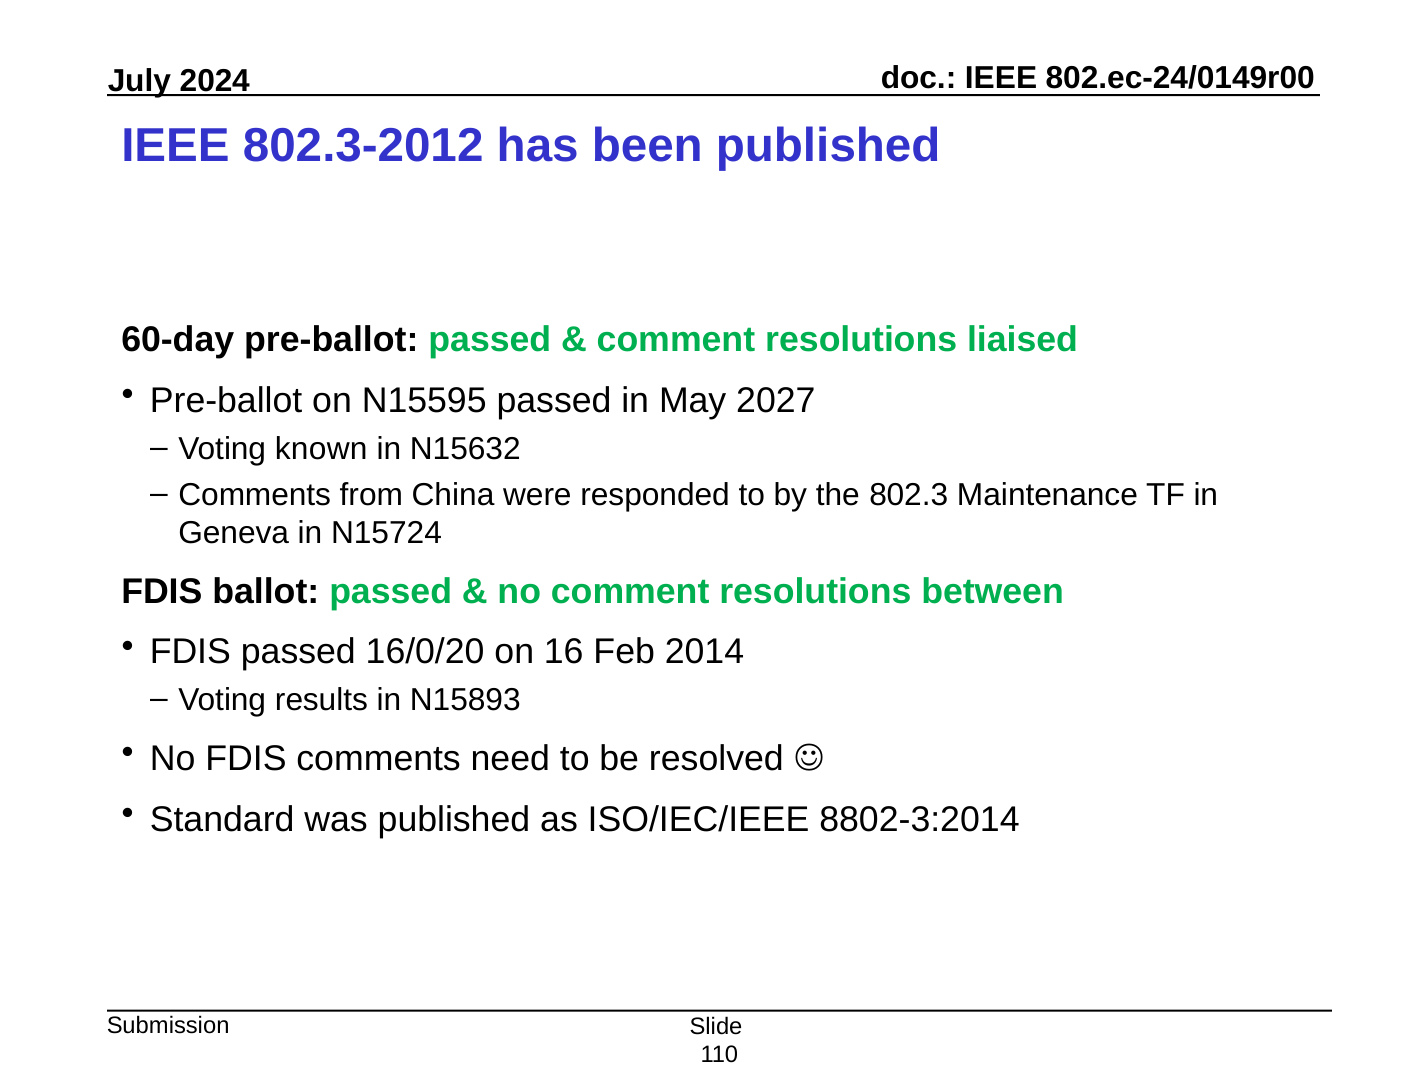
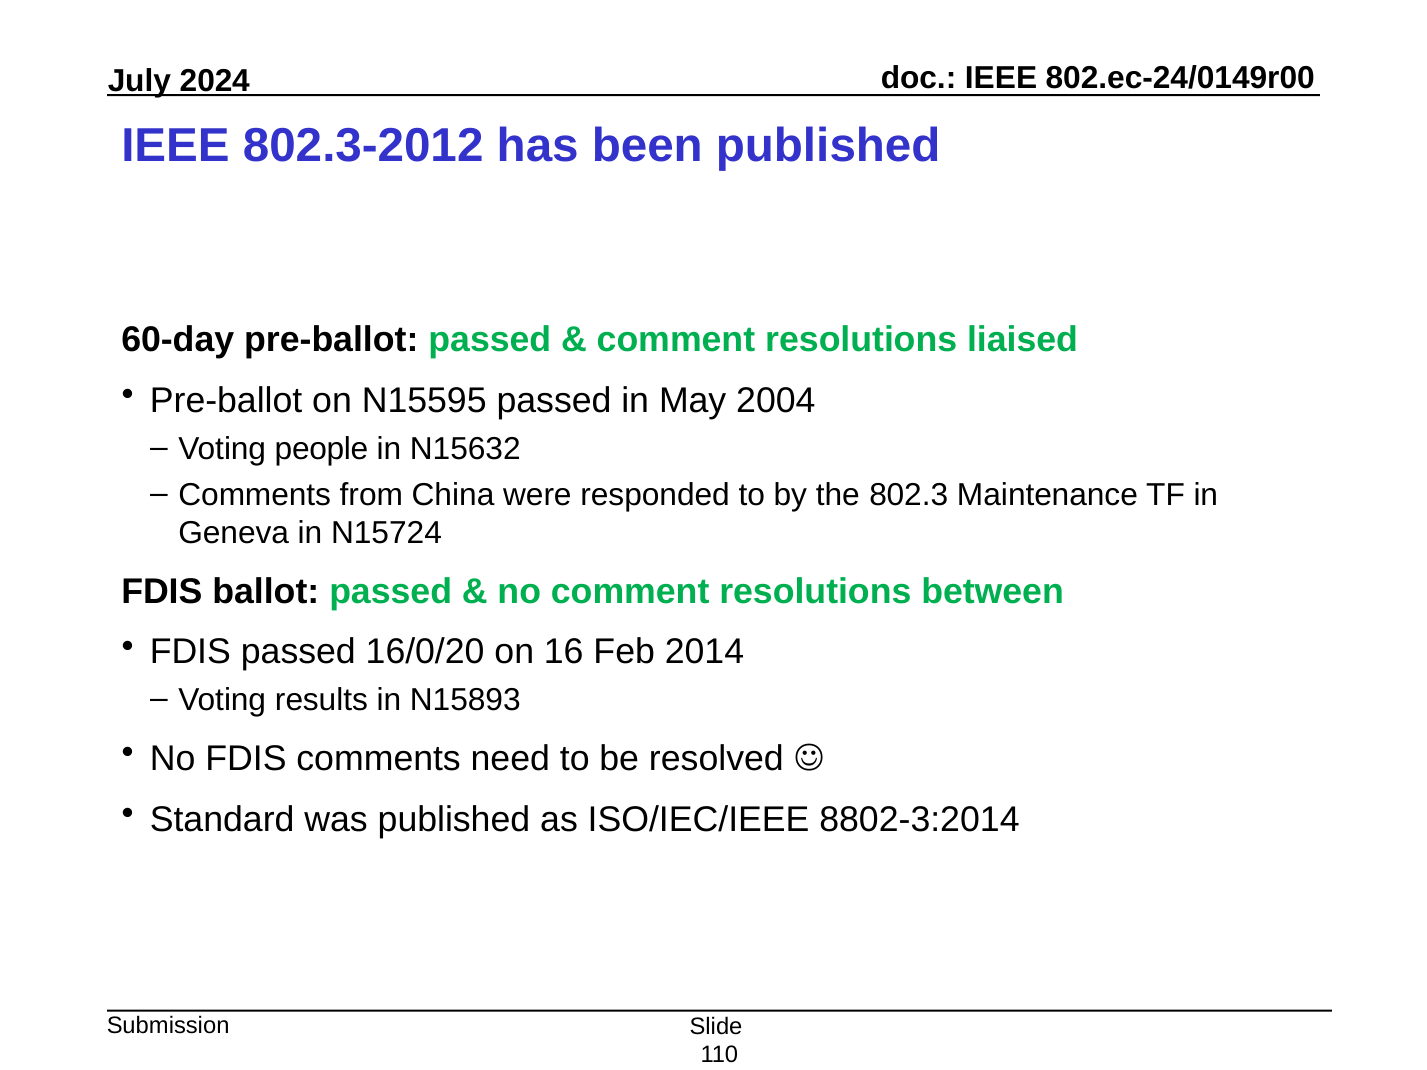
2027: 2027 -> 2004
known: known -> people
